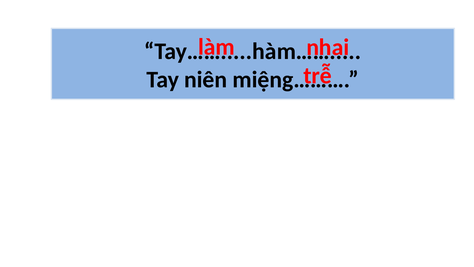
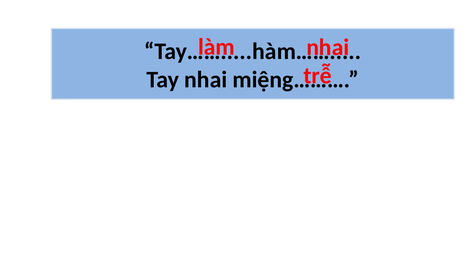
Tay niên: niên -> nhai
